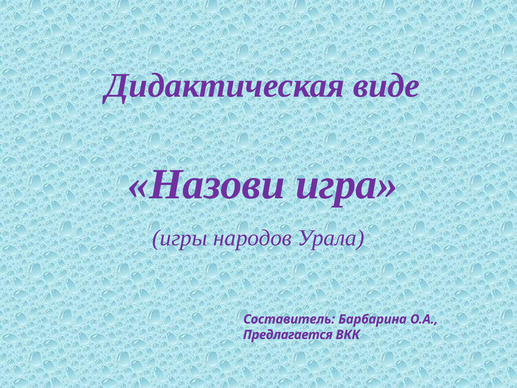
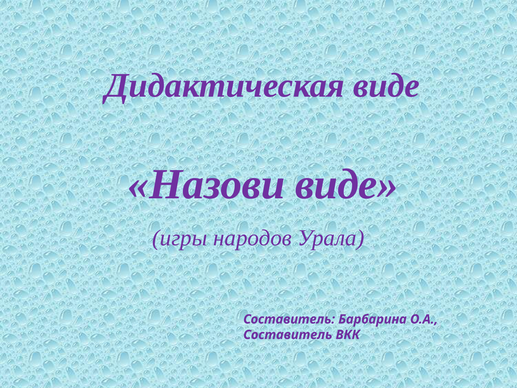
Назови игра: игра -> виде
Предлагается at (288, 335): Предлагается -> Составитель
